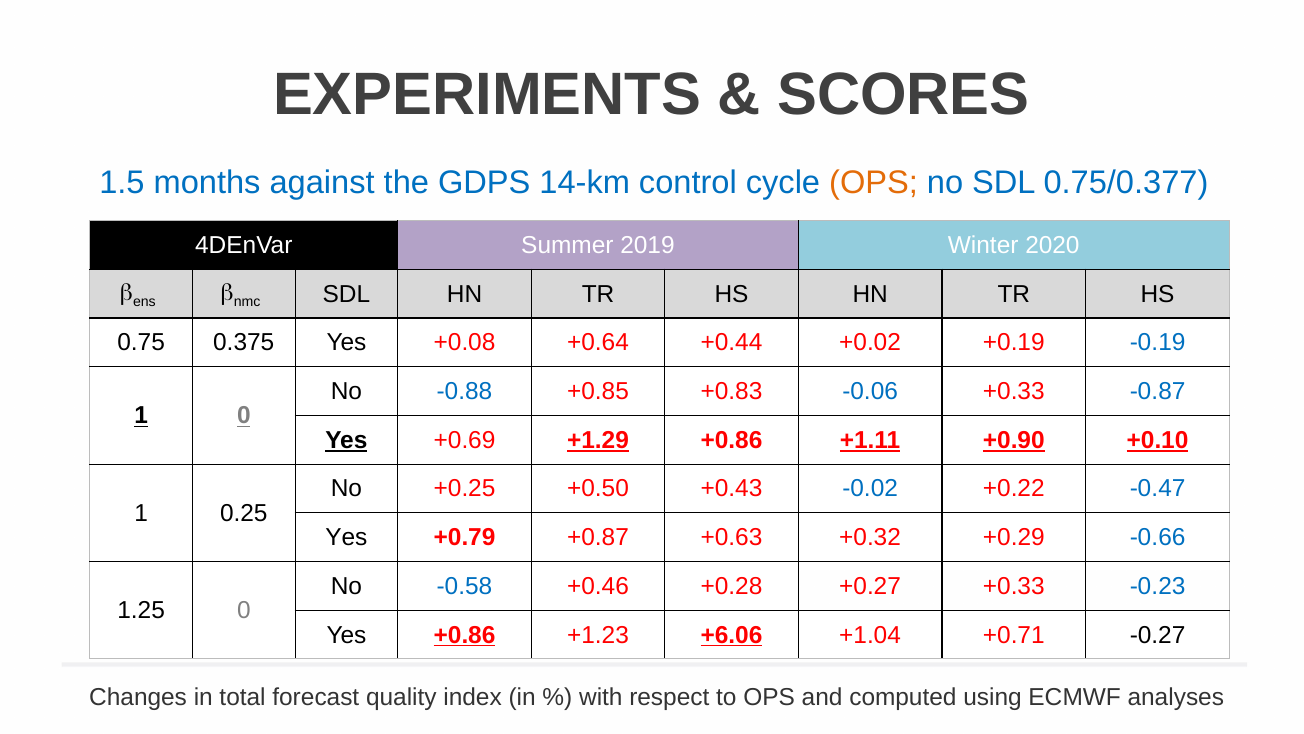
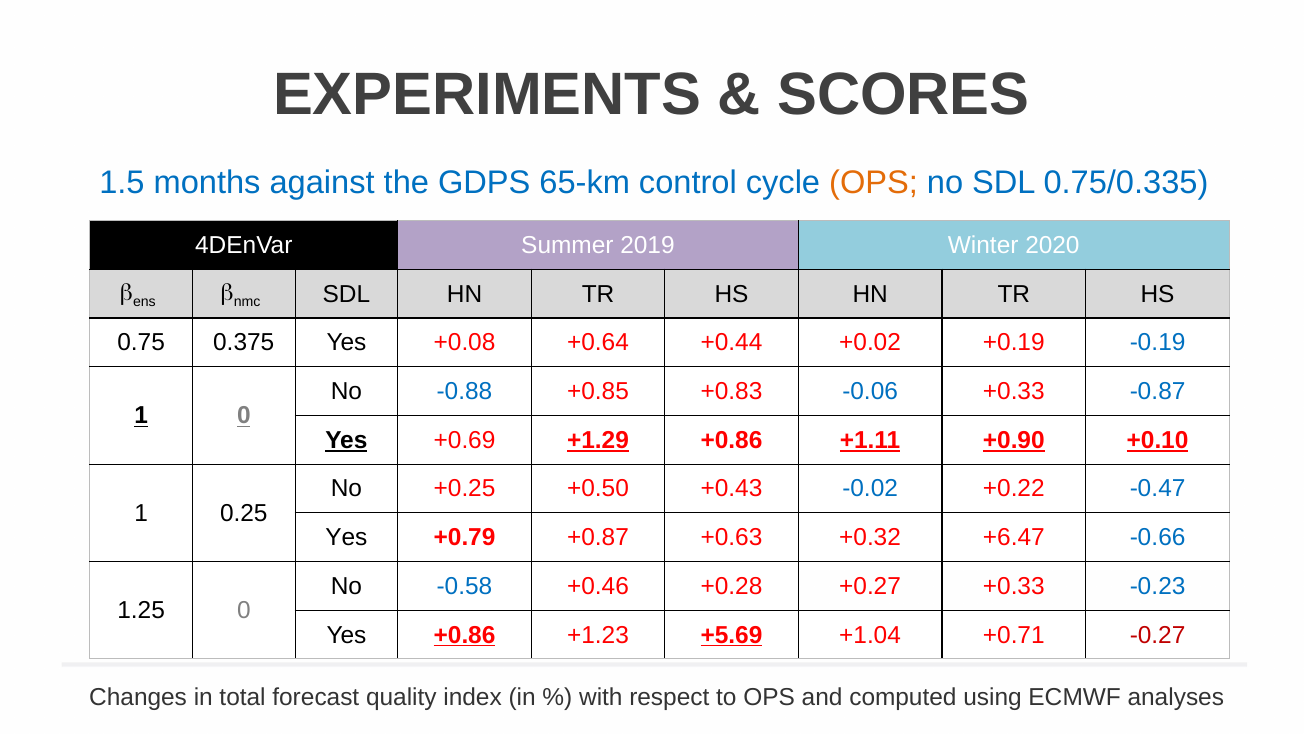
14-km: 14-km -> 65-km
0.75/0.377: 0.75/0.377 -> 0.75/0.335
+0.29: +0.29 -> +6.47
+6.06: +6.06 -> +5.69
-0.27 colour: black -> red
